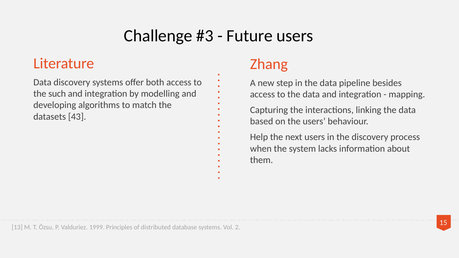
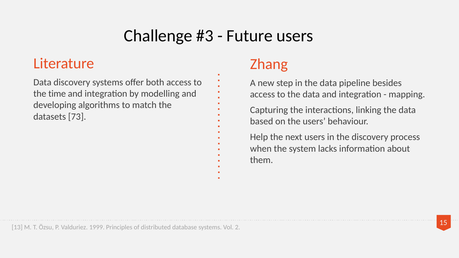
such: such -> time
43: 43 -> 73
